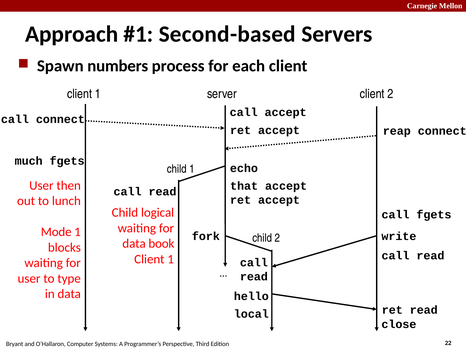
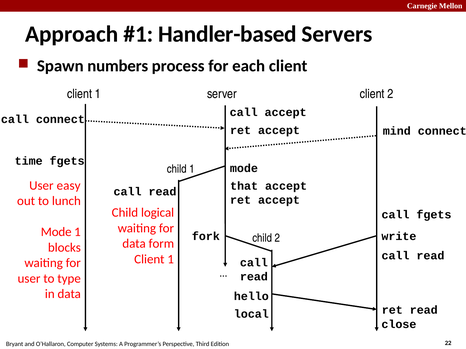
Second-based: Second-based -> Handler-based
reap: reap -> mind
much: much -> time
echo at (244, 168): echo -> mode
then: then -> easy
book: book -> form
